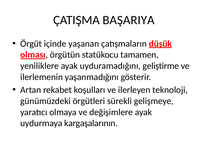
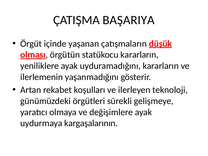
statükocu tamamen: tamamen -> kararların
uyduramadığını geliştirme: geliştirme -> kararların
